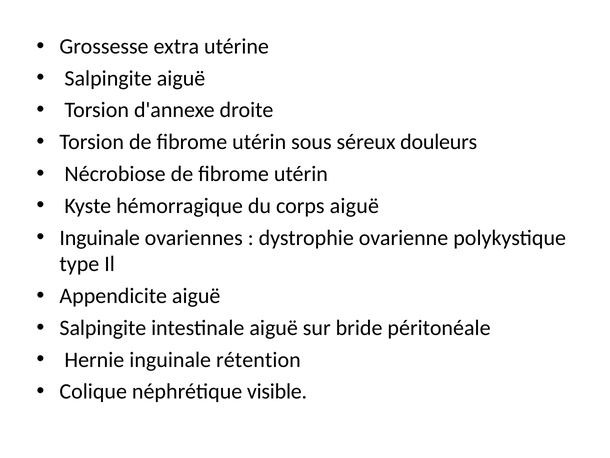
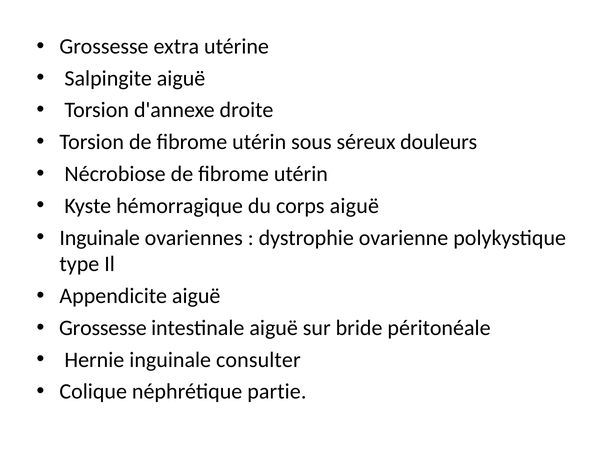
Salpingite at (103, 328): Salpingite -> Grossesse
rétention: rétention -> consulter
visible: visible -> partie
